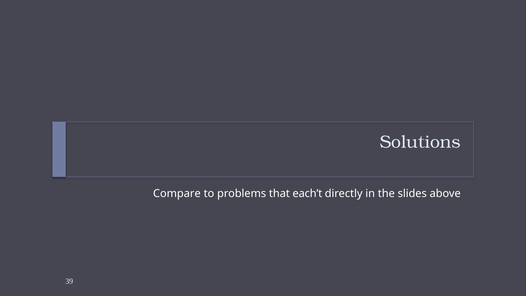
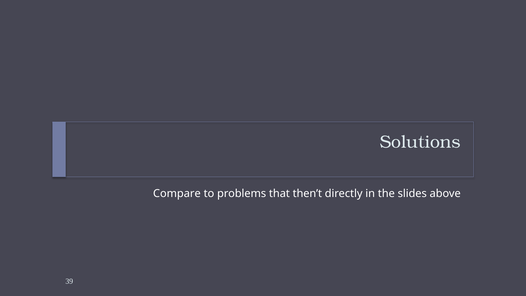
each’t: each’t -> then’t
